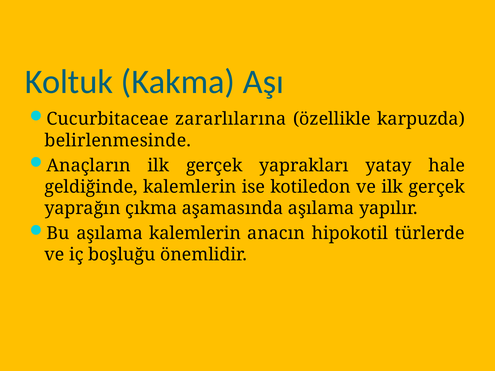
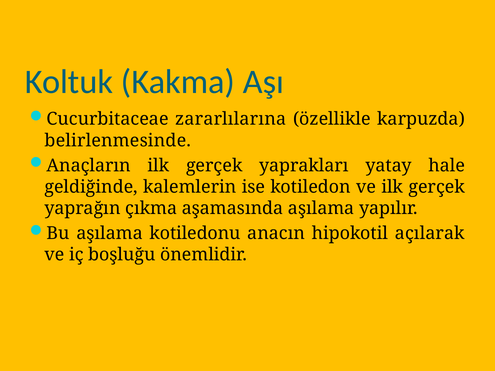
aşılama kalemlerin: kalemlerin -> kotiledonu
türlerde: türlerde -> açılarak
